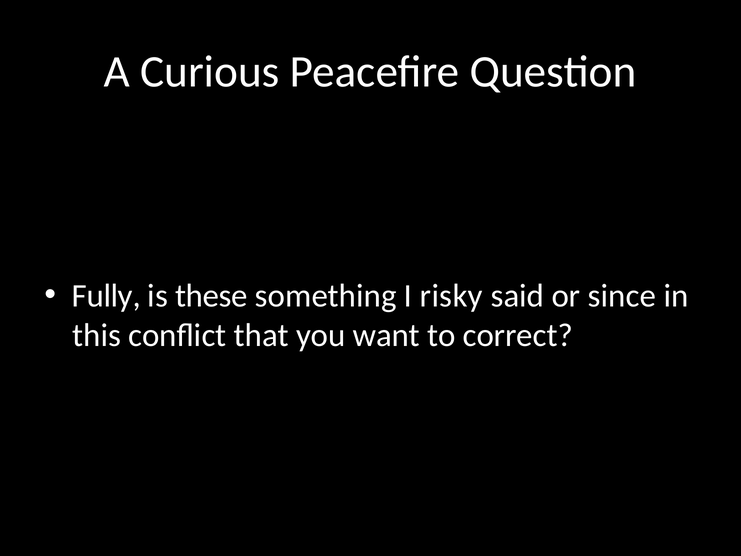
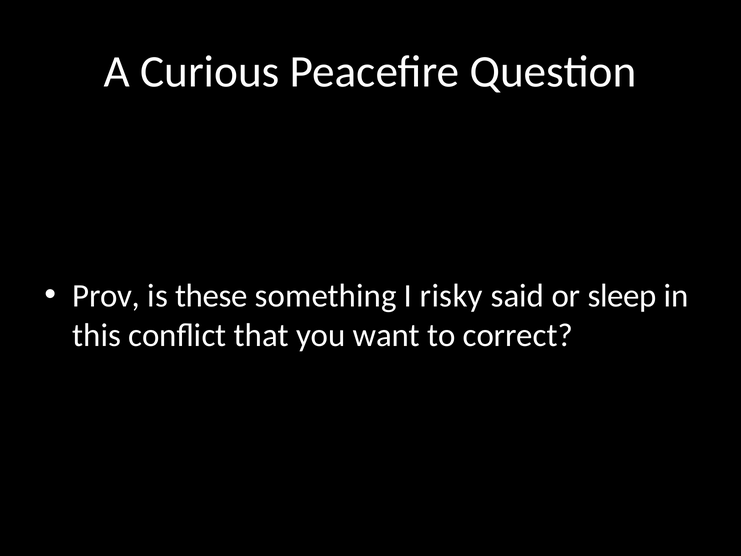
Fully: Fully -> Prov
since: since -> sleep
